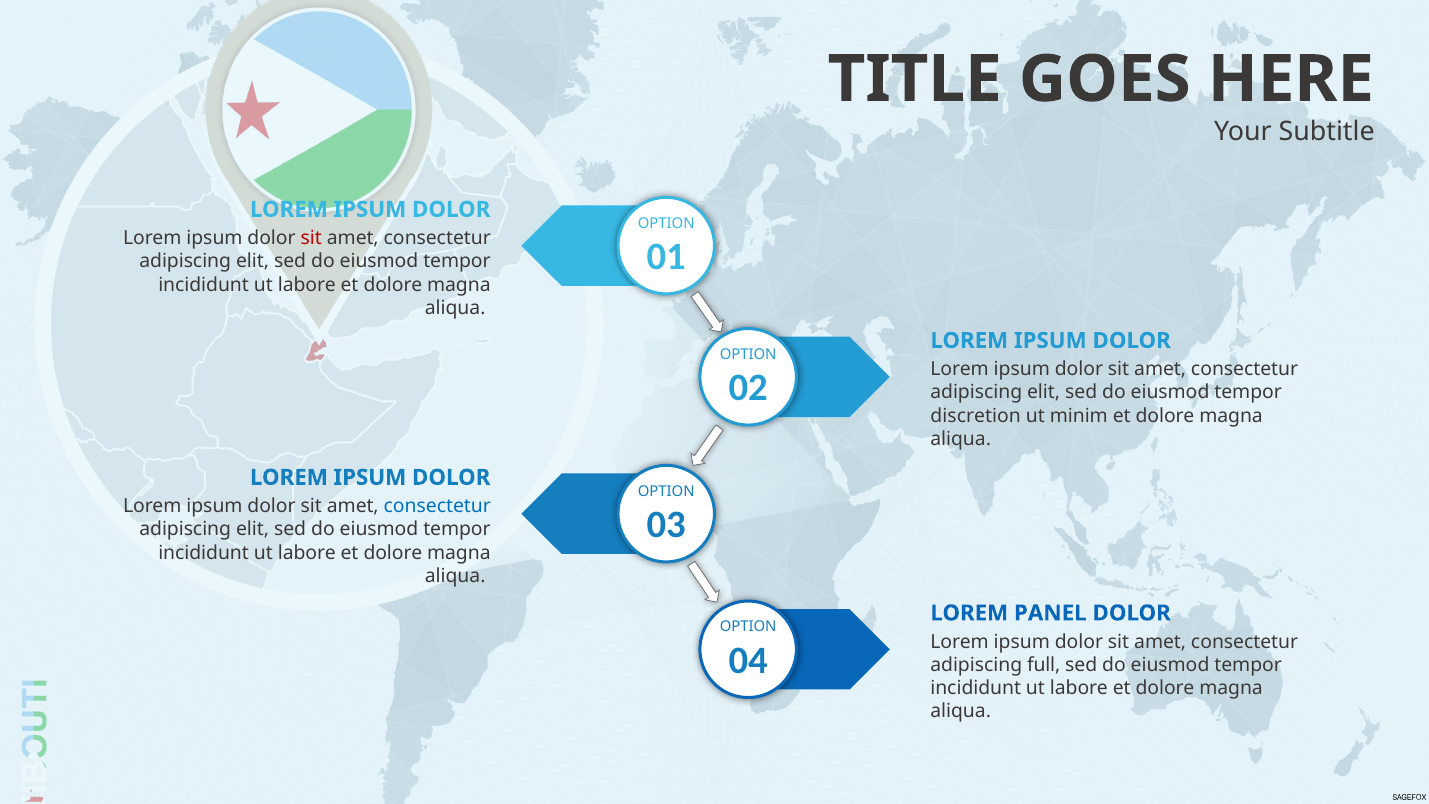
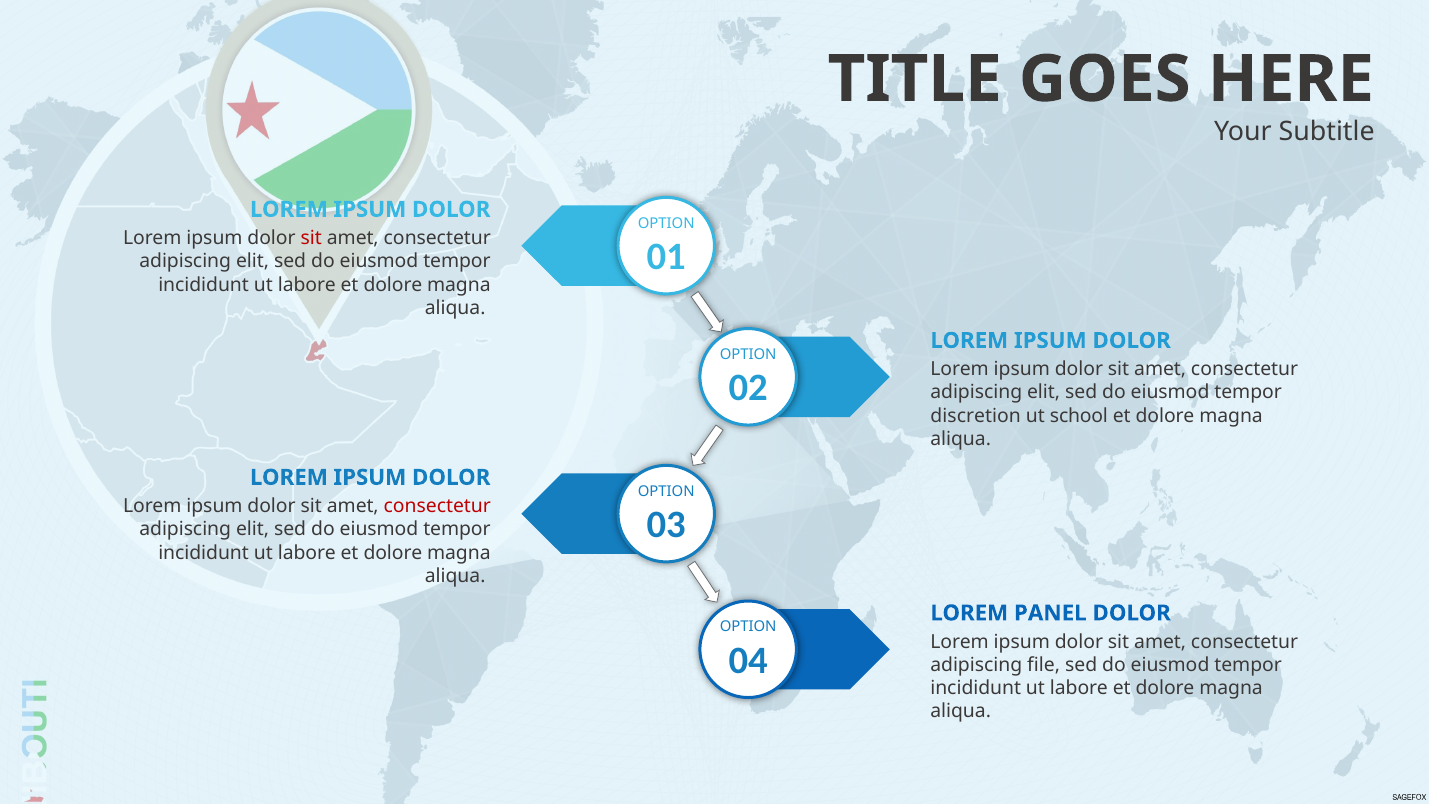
minim: minim -> school
consectetur at (437, 506) colour: blue -> red
full: full -> file
